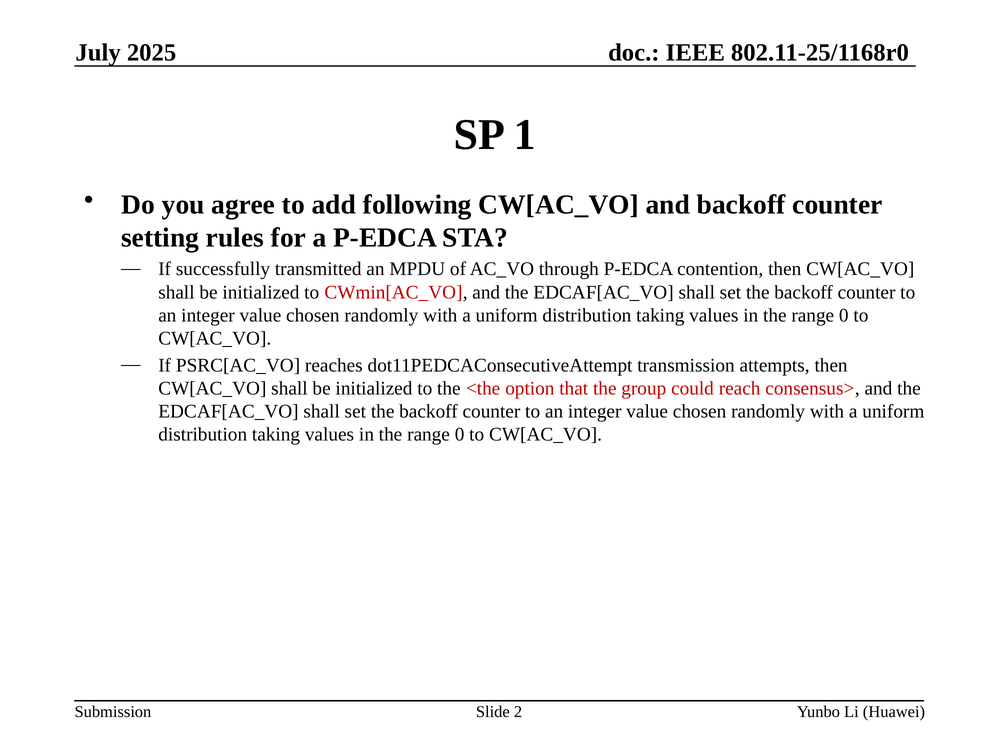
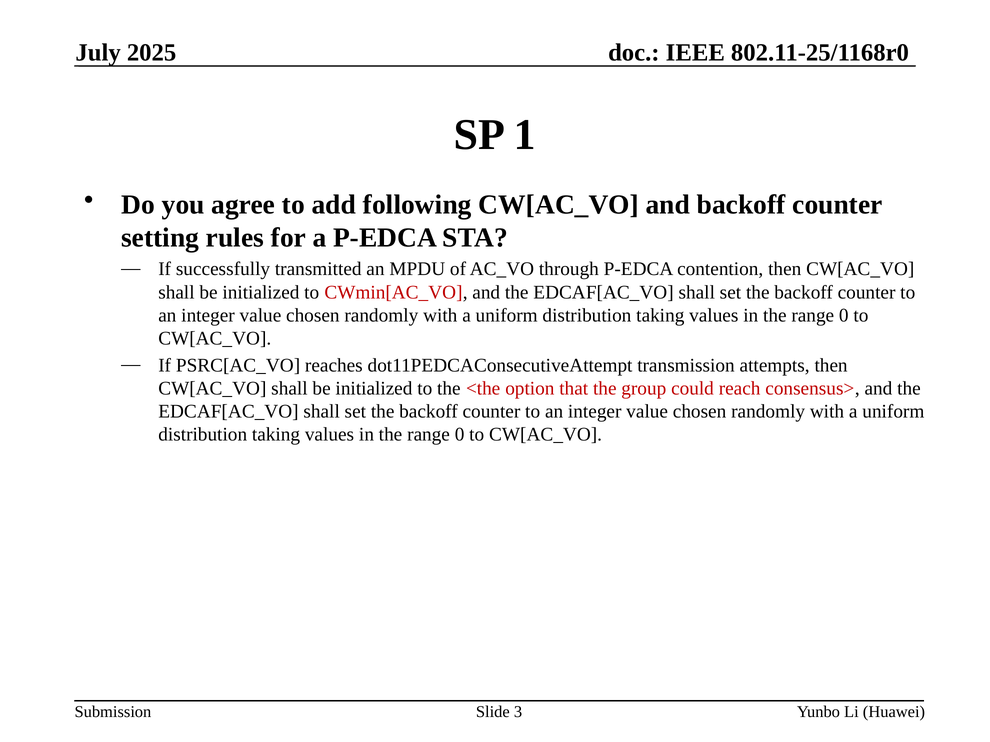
2: 2 -> 3
